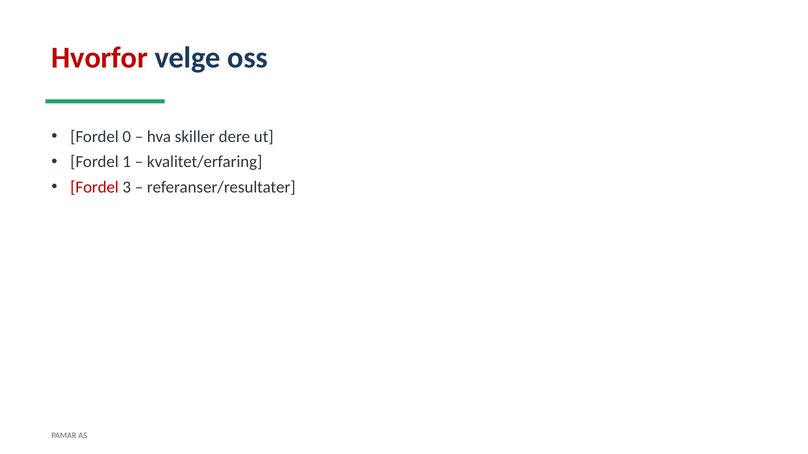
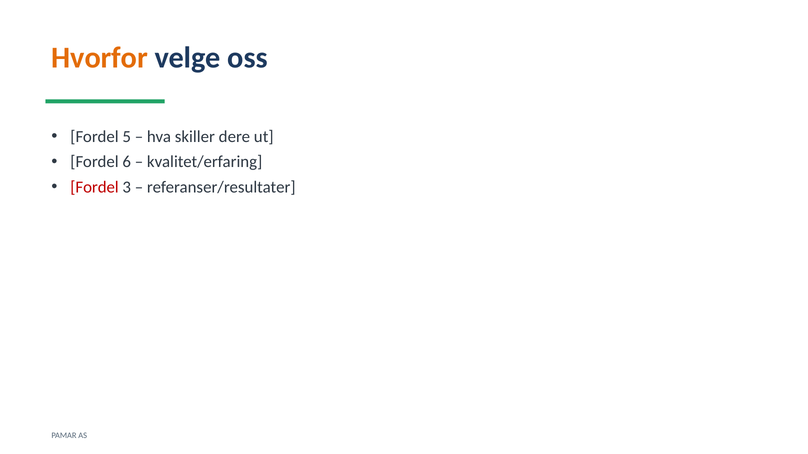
Hvorfor colour: red -> orange
0: 0 -> 5
1: 1 -> 6
